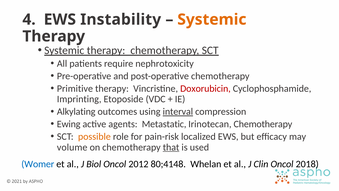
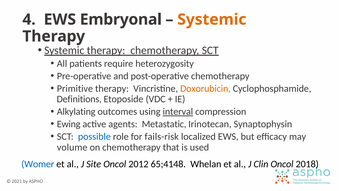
Instability: Instability -> Embryonal
nephrotoxicity: nephrotoxicity -> heterozygosity
Doxorubicin colour: red -> orange
Imprinting: Imprinting -> Definitions
Irinotecan Chemotherapy: Chemotherapy -> Synaptophysin
possible colour: orange -> blue
pain-risk: pain-risk -> fails-risk
that underline: present -> none
Biol: Biol -> Site
80;4148: 80;4148 -> 65;4148
